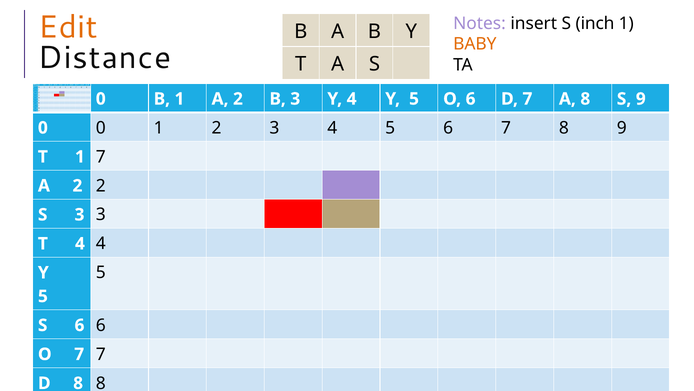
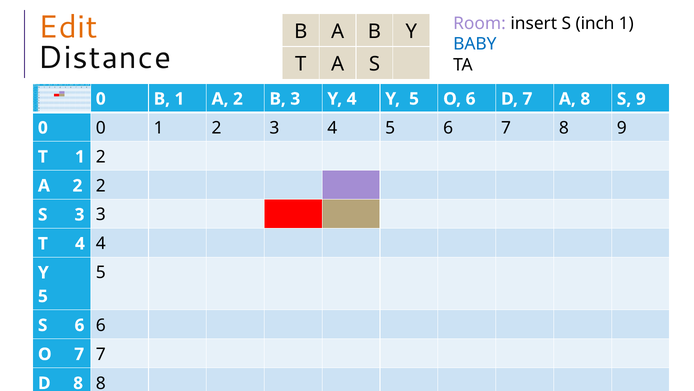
Notes: Notes -> Room
BABY colour: orange -> blue
T 1 7: 7 -> 2
